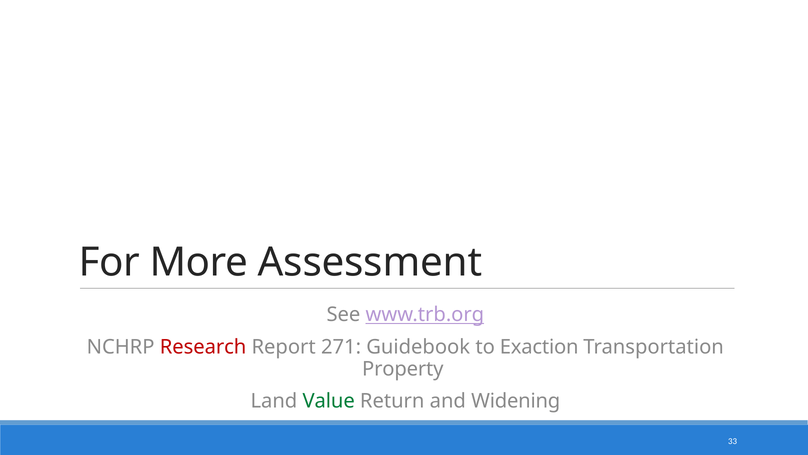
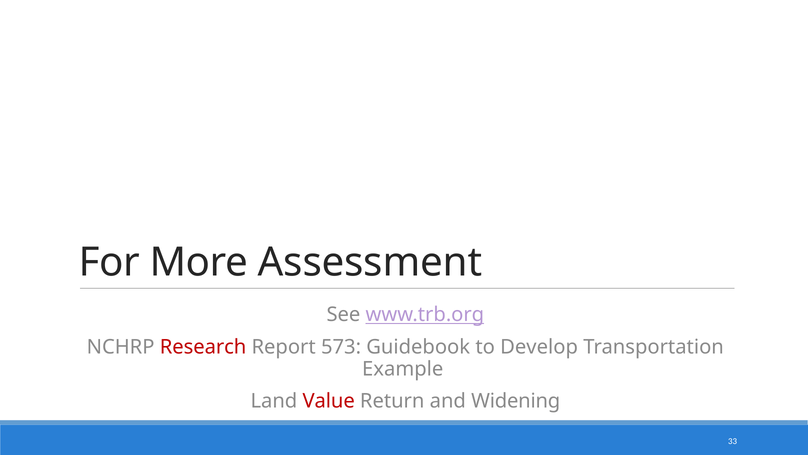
271: 271 -> 573
Exaction: Exaction -> Develop
Property: Property -> Example
Value colour: green -> red
